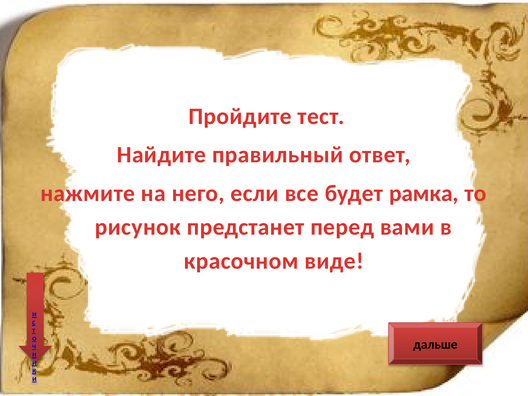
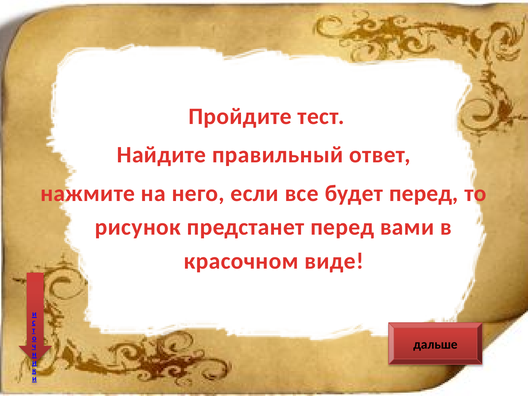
будет рамка: рамка -> перед
